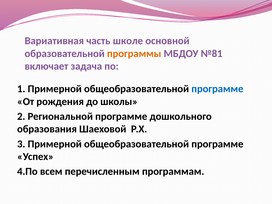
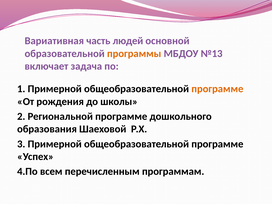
школе: школе -> людей
№81: №81 -> №13
программе at (217, 89) colour: blue -> orange
